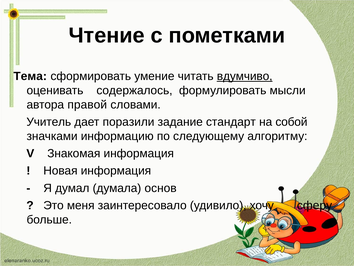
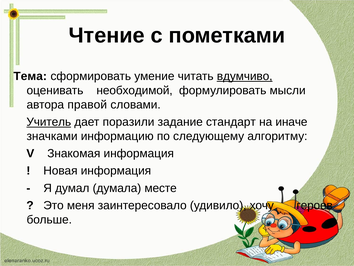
содержалось: содержалось -> необходимой
Учитель underline: none -> present
собой: собой -> иначе
основ: основ -> месте
сферу: сферу -> героев
